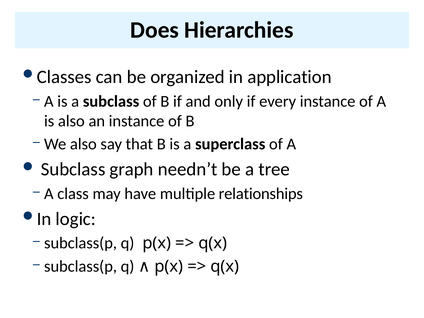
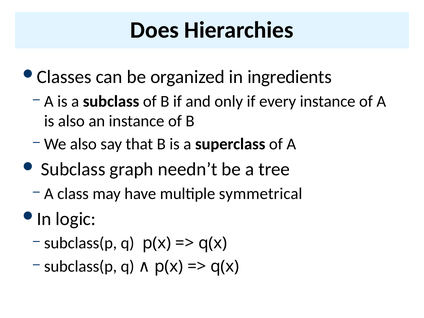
application: application -> ingredients
relationships: relationships -> symmetrical
